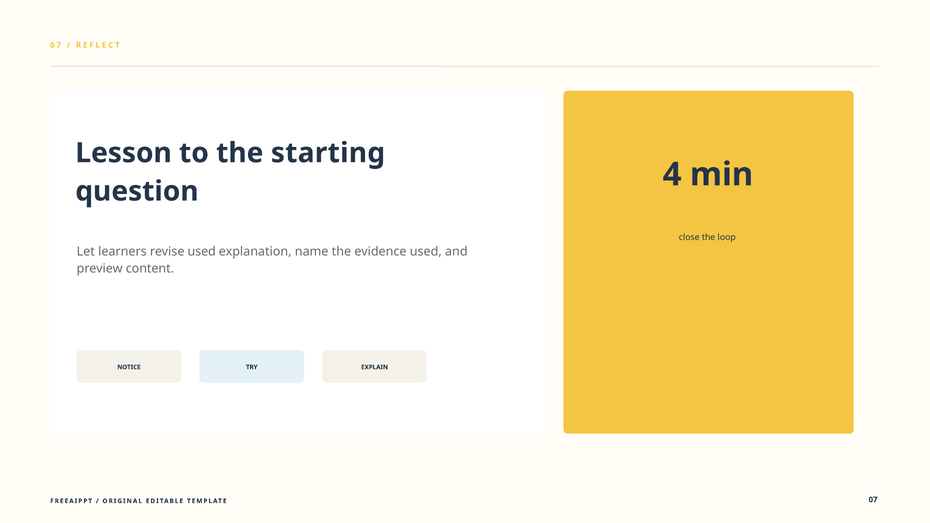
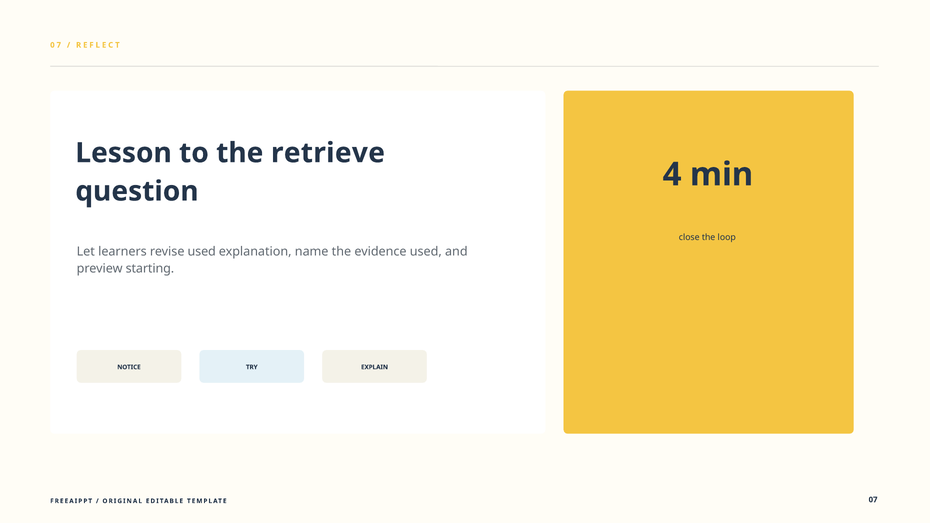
starting: starting -> retrieve
content: content -> starting
